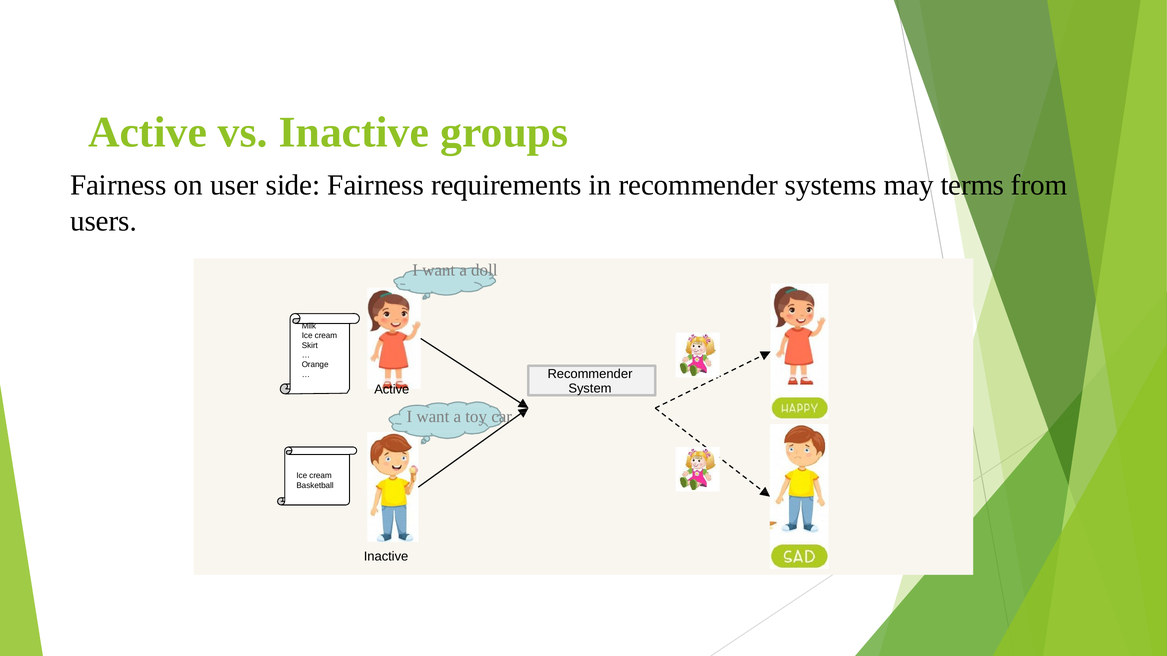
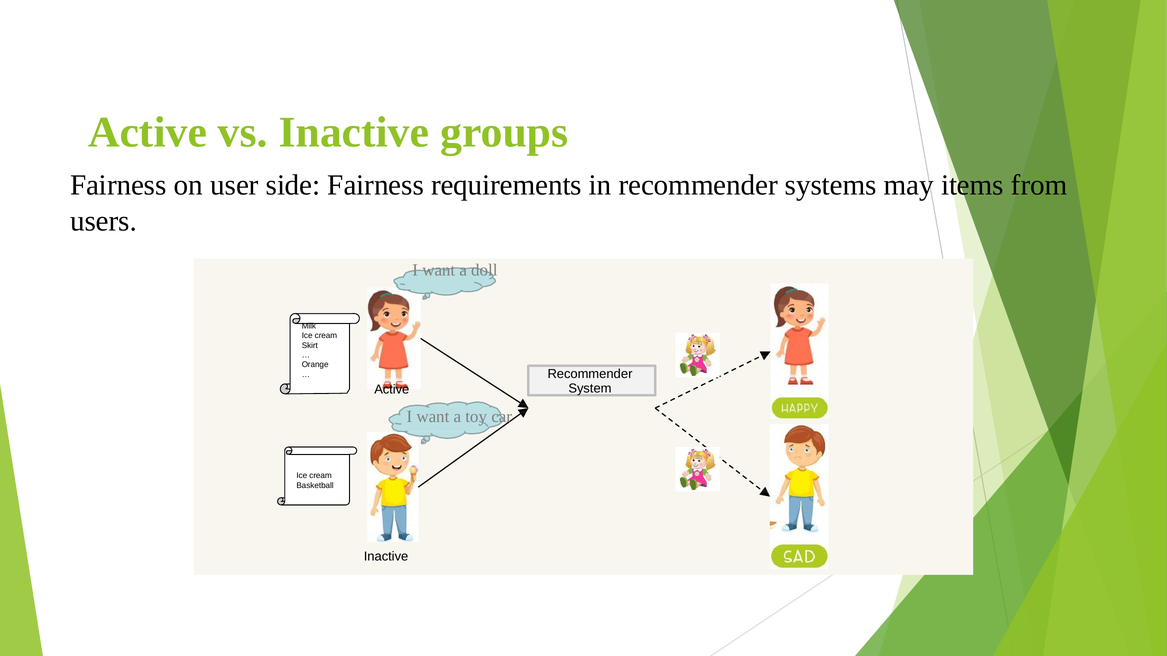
terms: terms -> items
